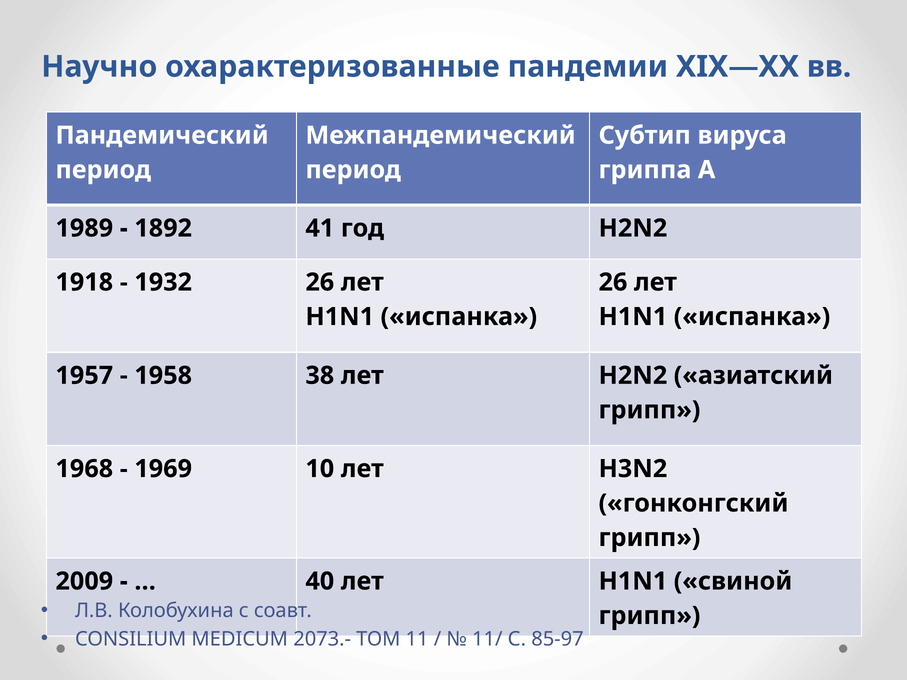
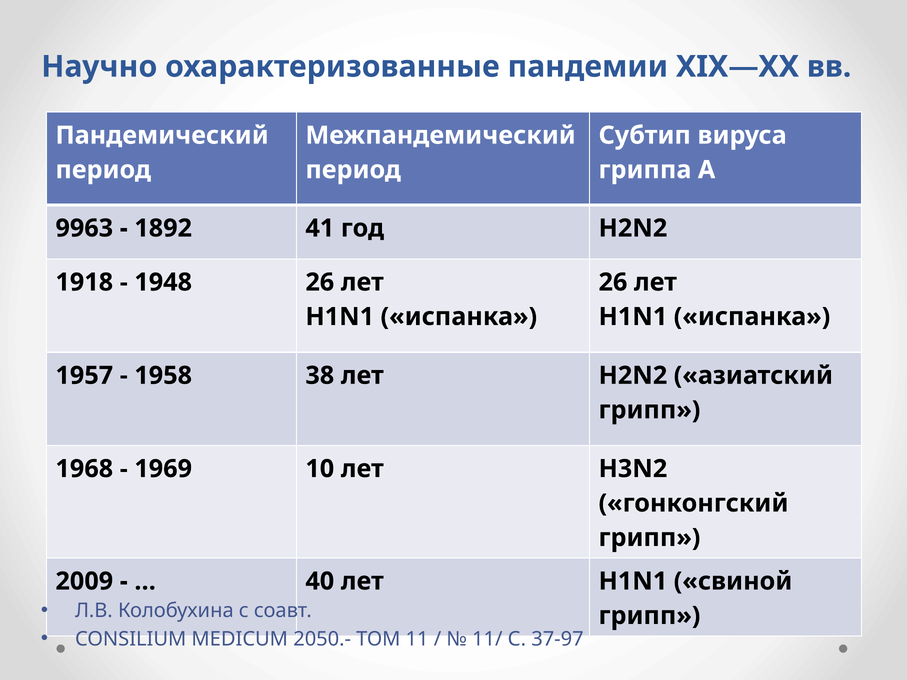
1989: 1989 -> 9963
1932: 1932 -> 1948
2073.-: 2073.- -> 2050.-
85-97: 85-97 -> 37-97
